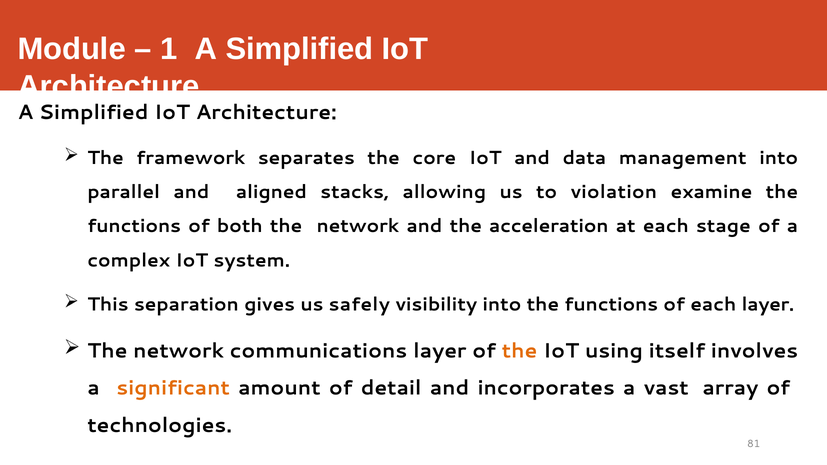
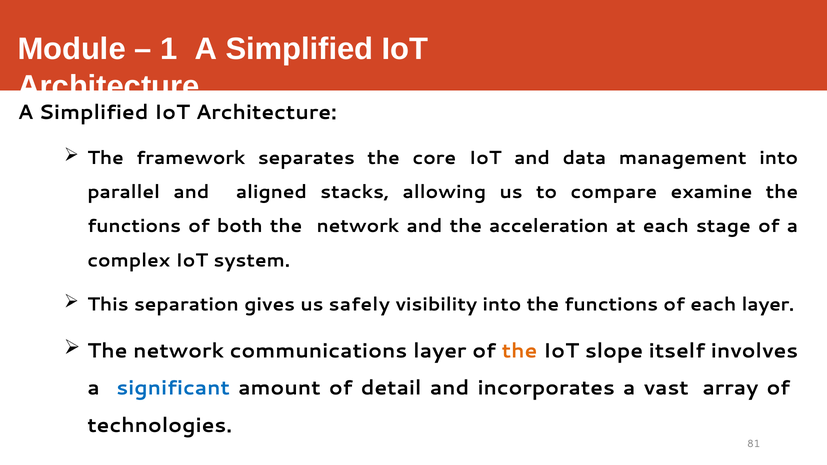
violation: violation -> compare
using: using -> slope
significant colour: orange -> blue
